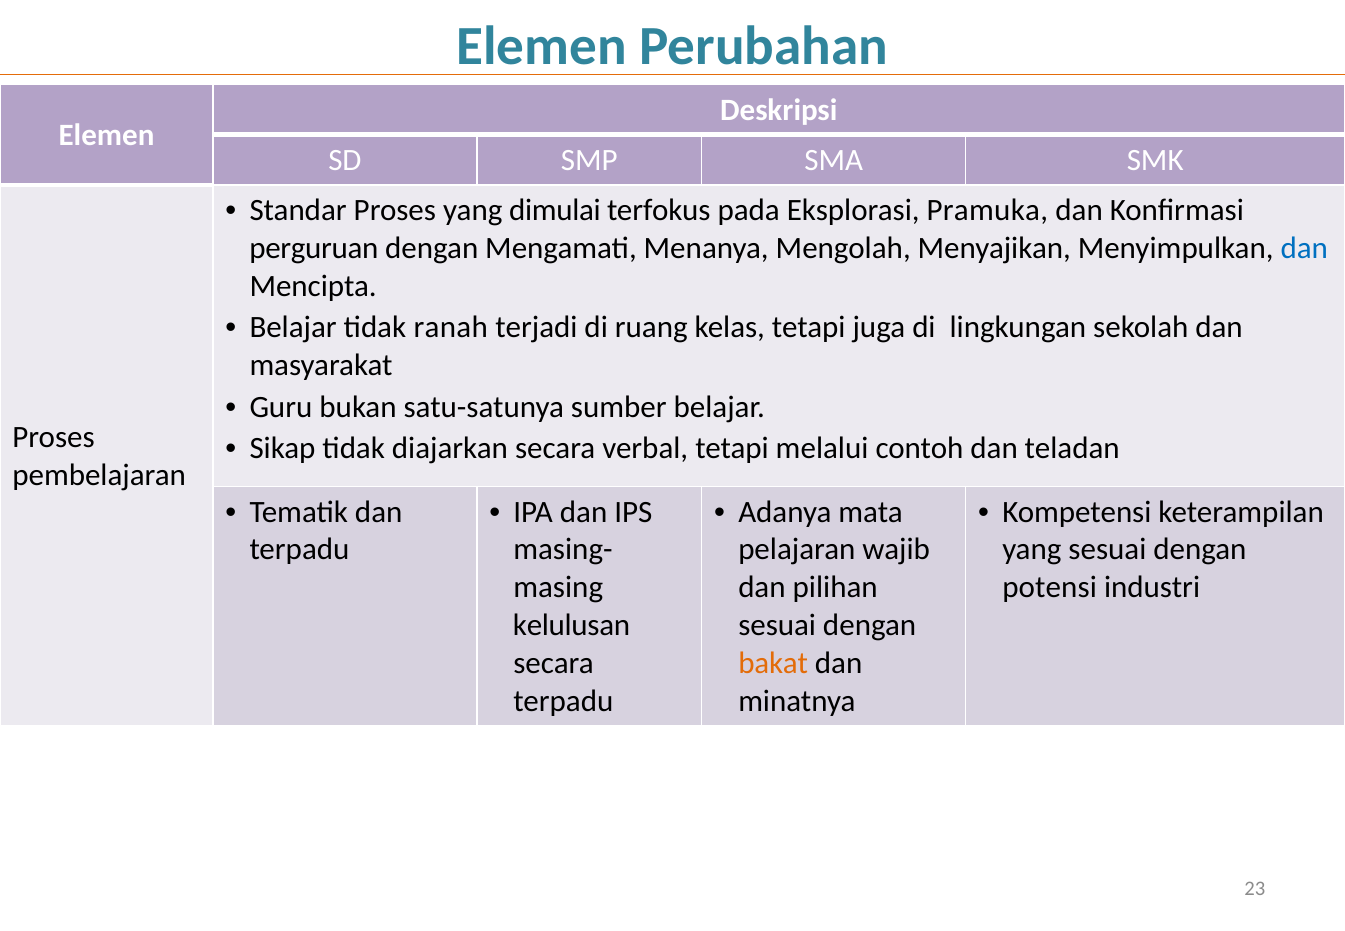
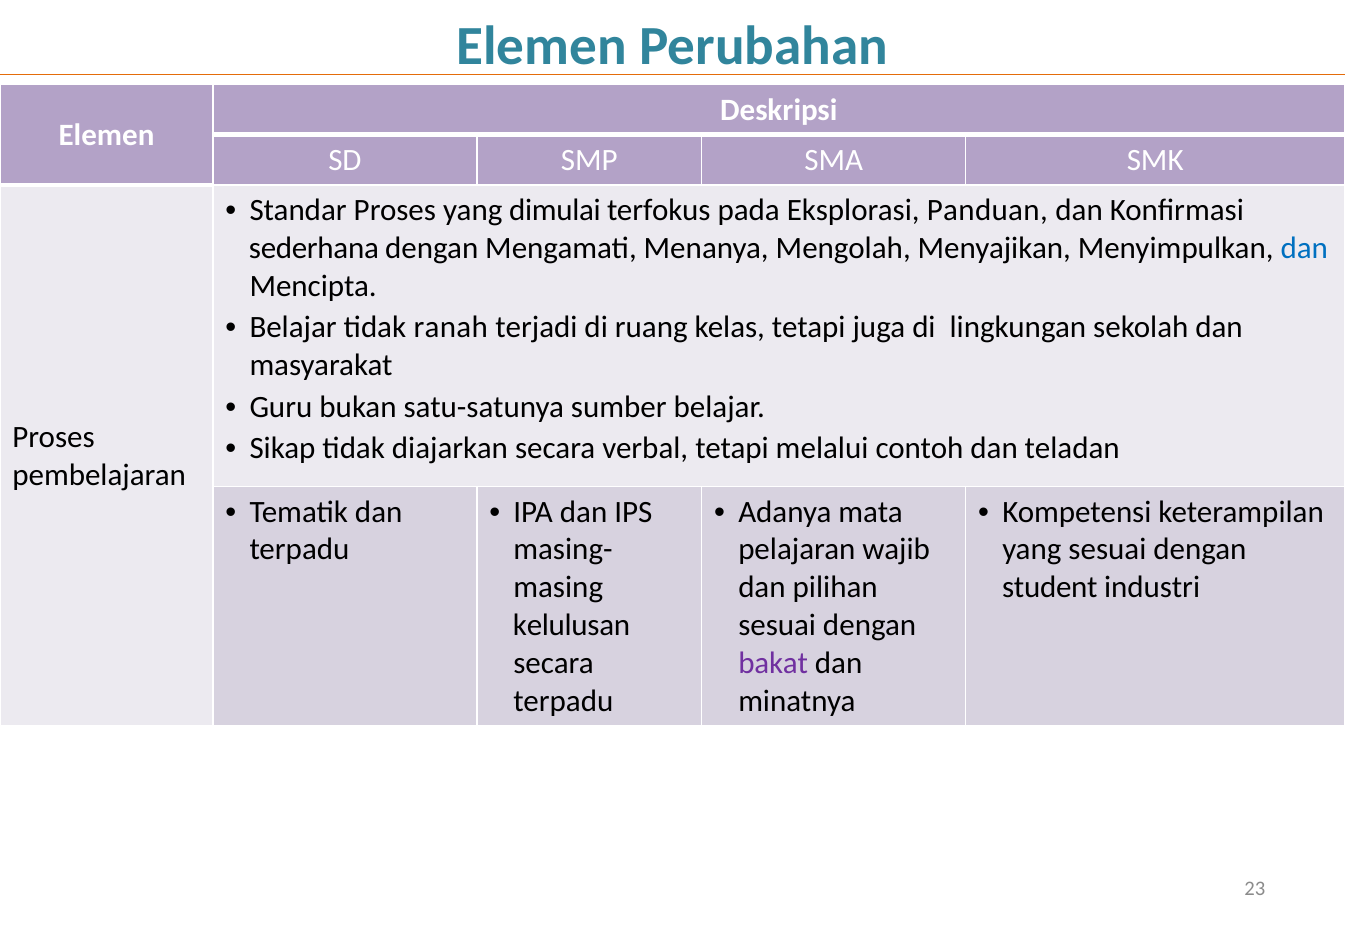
Pramuka: Pramuka -> Panduan
perguruan: perguruan -> sederhana
potensi: potensi -> student
bakat colour: orange -> purple
